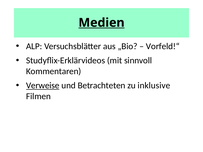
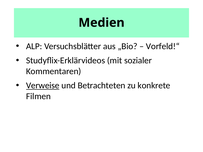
Medien underline: present -> none
sinnvoll: sinnvoll -> sozialer
inklusive: inklusive -> konkrete
